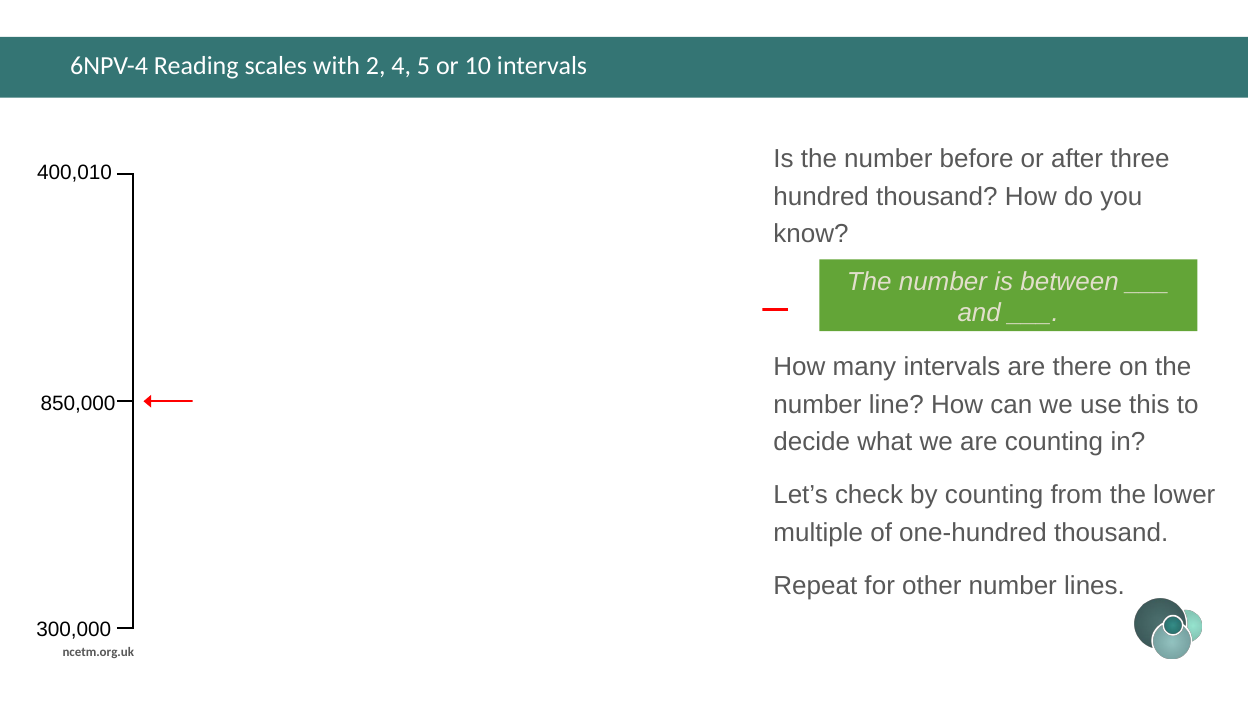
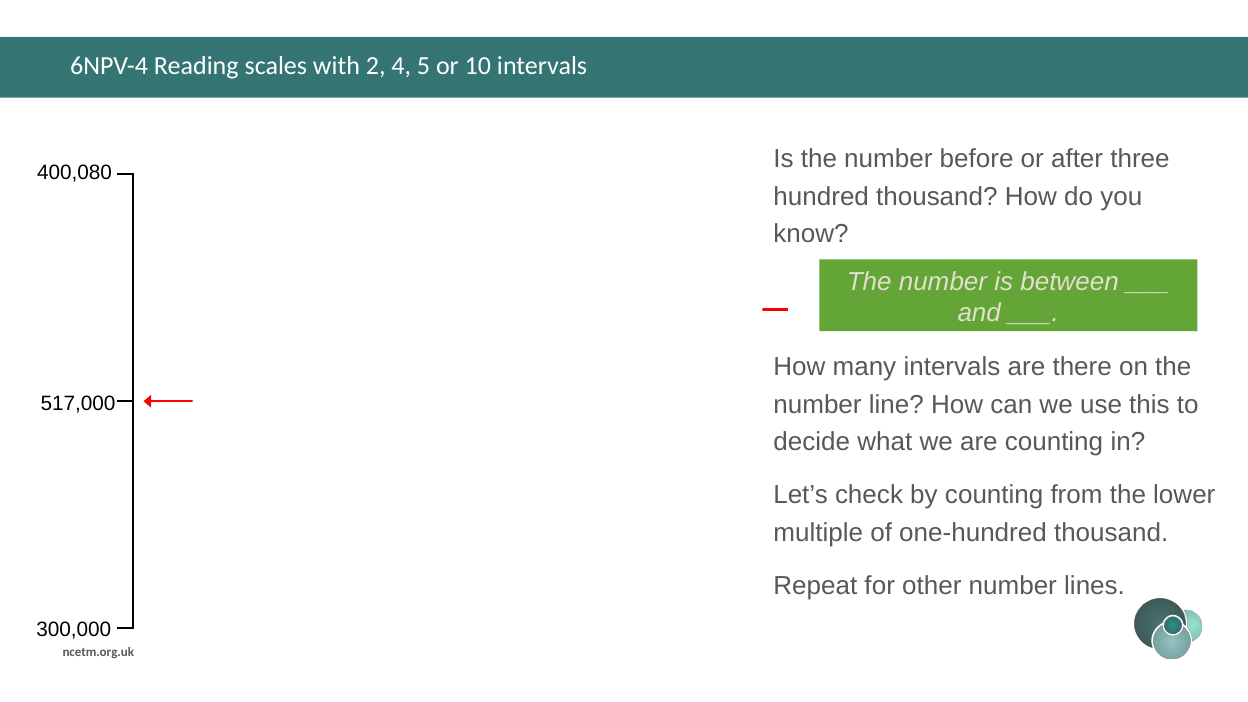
400,010: 400,010 -> 400,080
850,000: 850,000 -> 517,000
